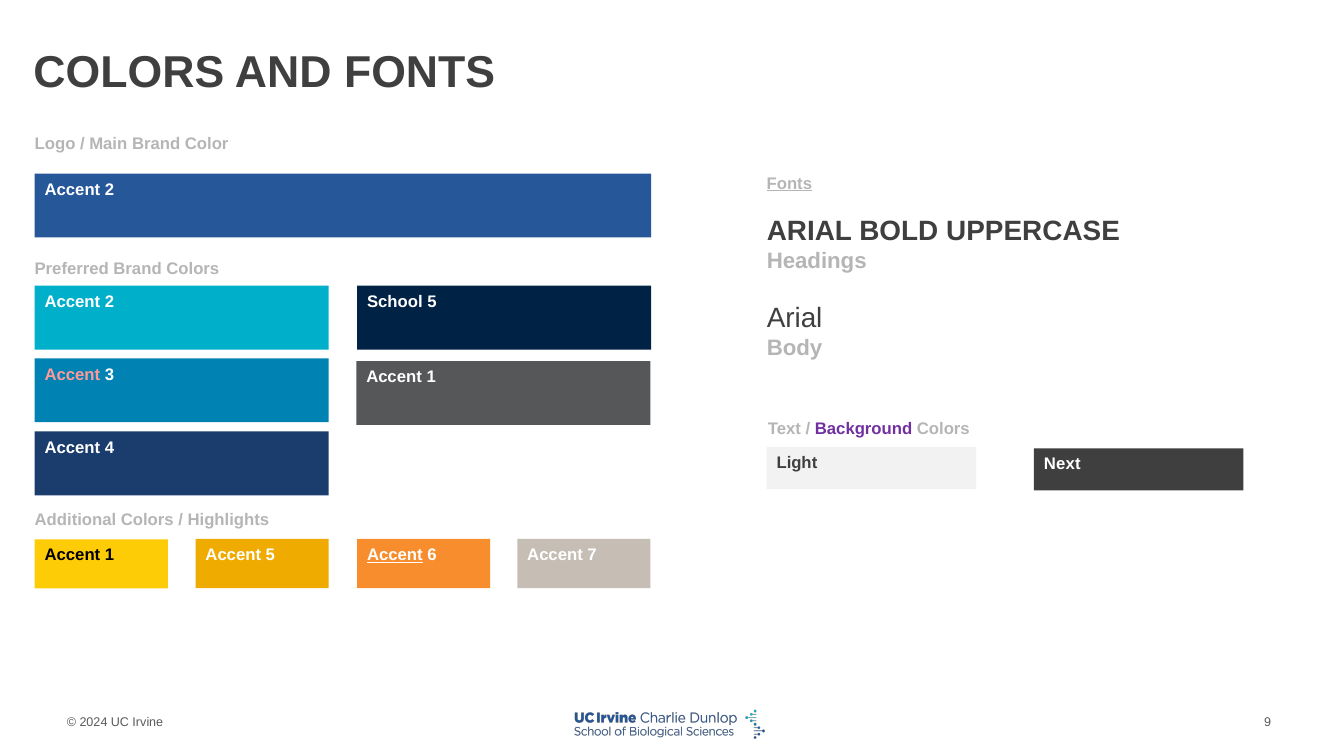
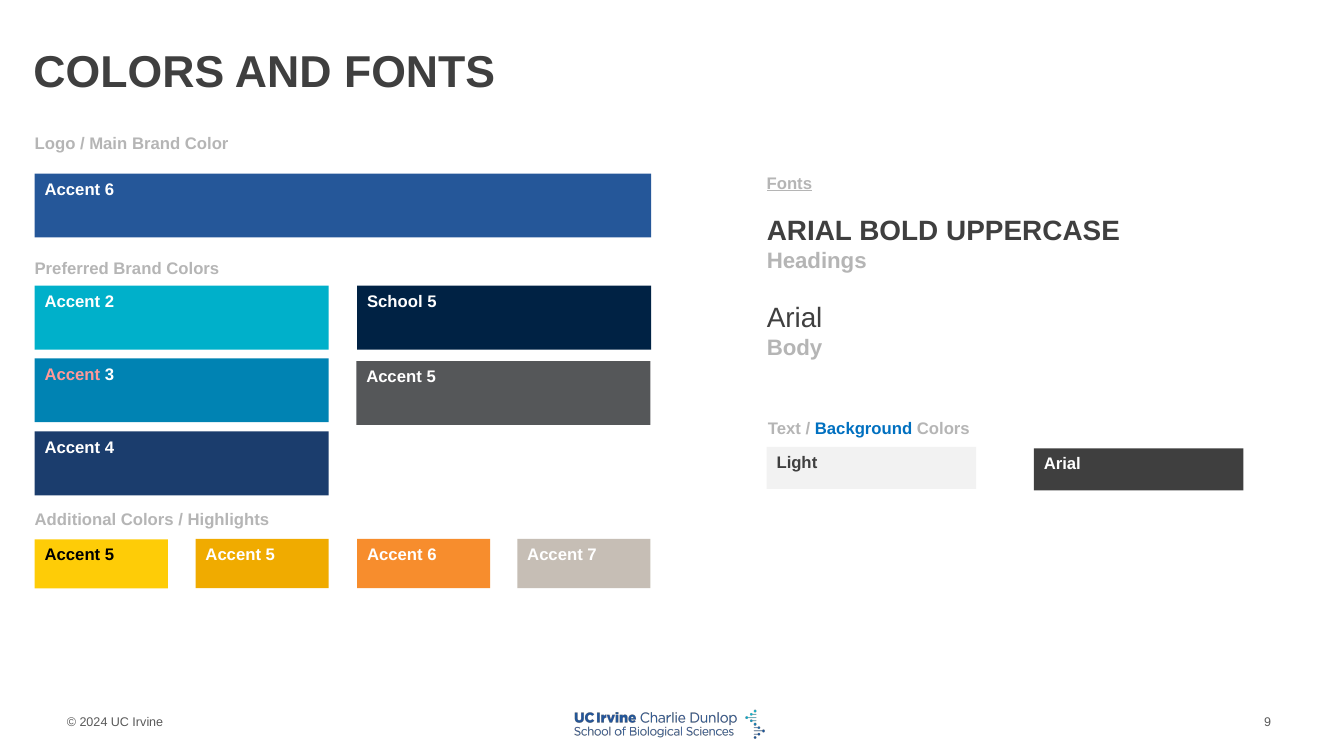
2 at (110, 190): 2 -> 6
1 at (431, 377): 1 -> 5
Background colour: purple -> blue
Light Next: Next -> Arial
1 at (110, 555): 1 -> 5
Accent at (395, 555) underline: present -> none
